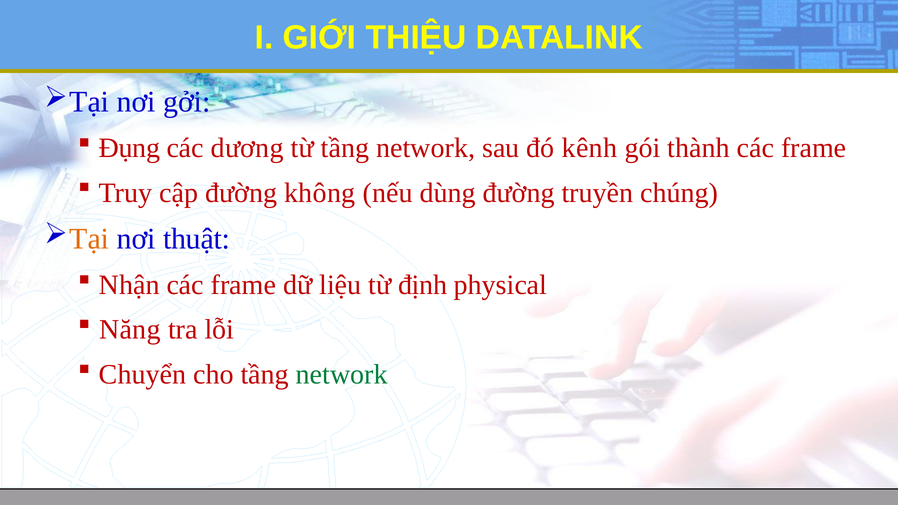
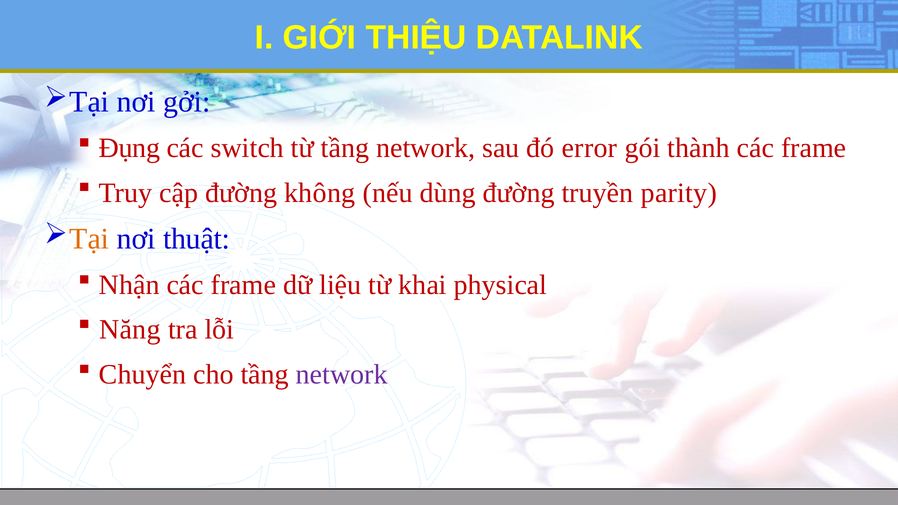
dương: dương -> switch
kênh: kênh -> error
chúng: chúng -> parity
định: định -> khai
network at (342, 375) colour: green -> purple
